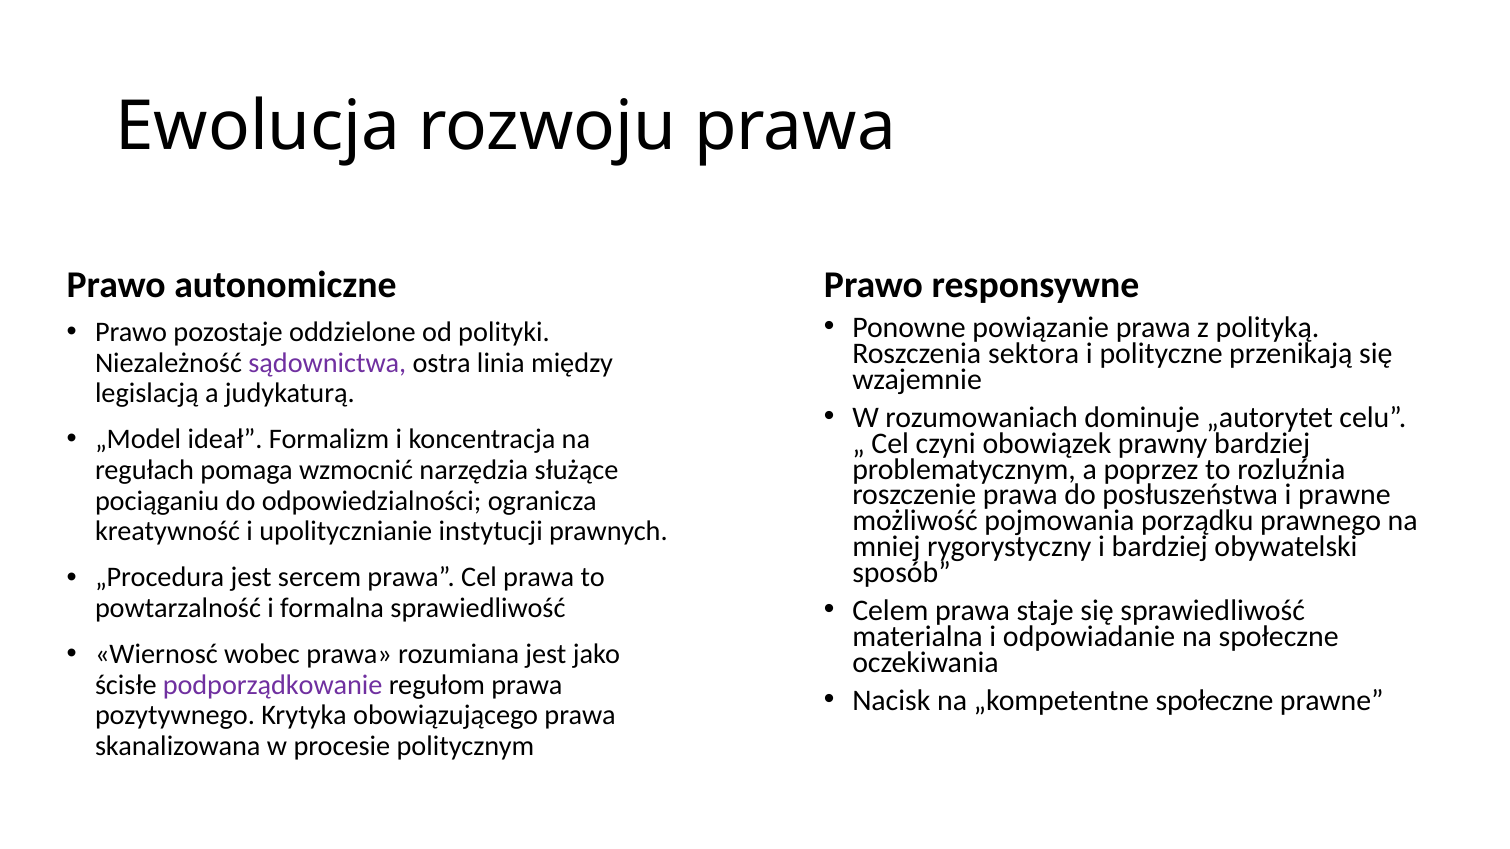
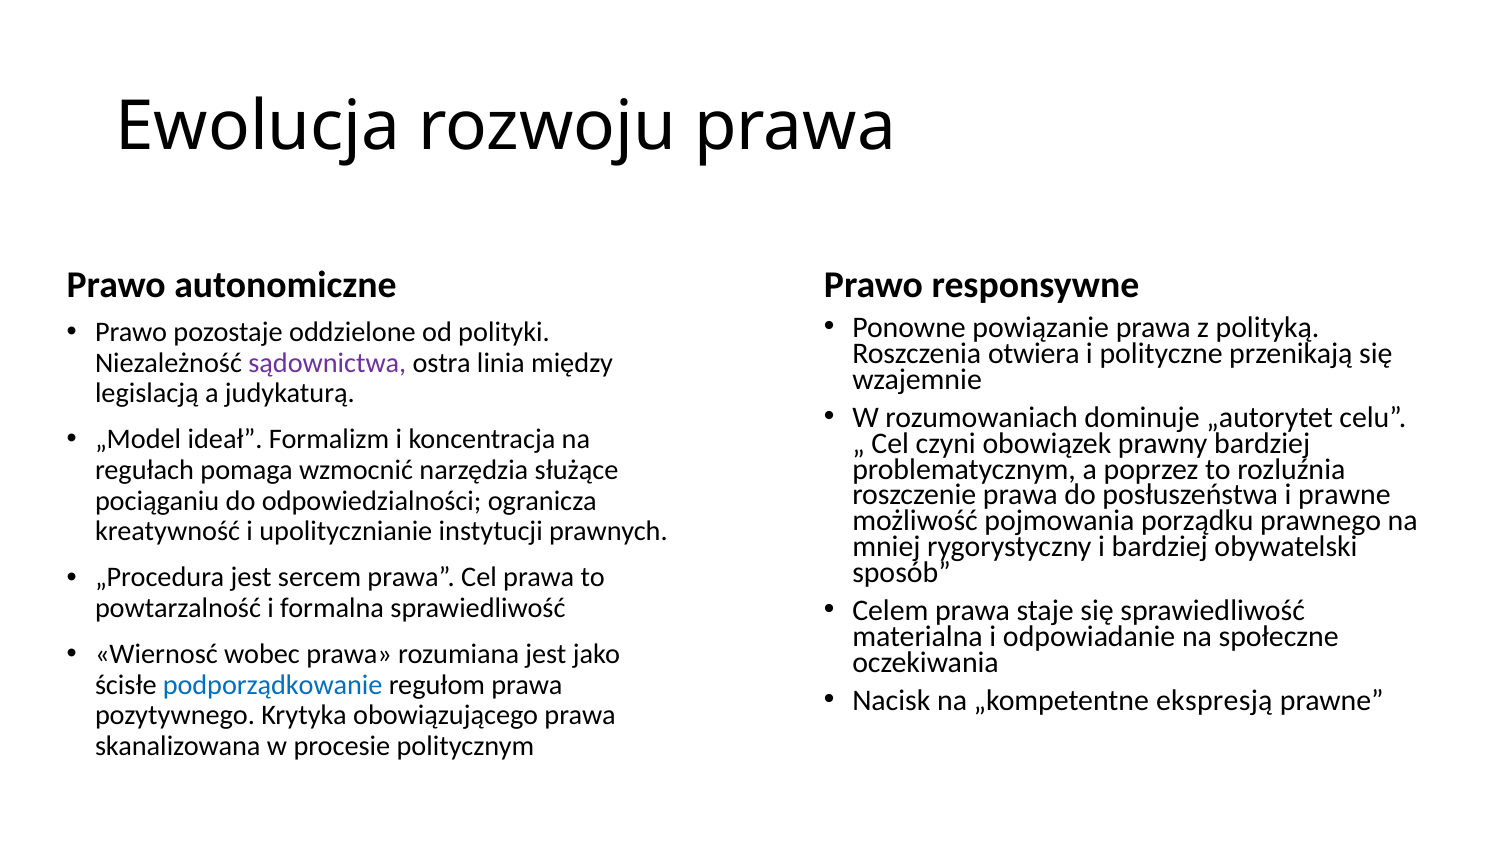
sektora: sektora -> otwiera
podporządkowanie colour: purple -> blue
„kompetentne społeczne: społeczne -> ekspresją
